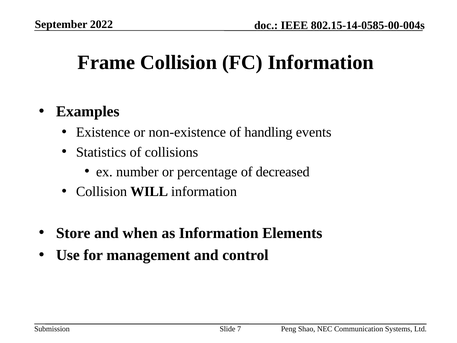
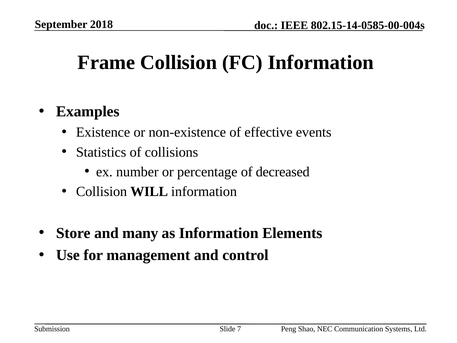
2022: 2022 -> 2018
handling: handling -> effective
when: when -> many
